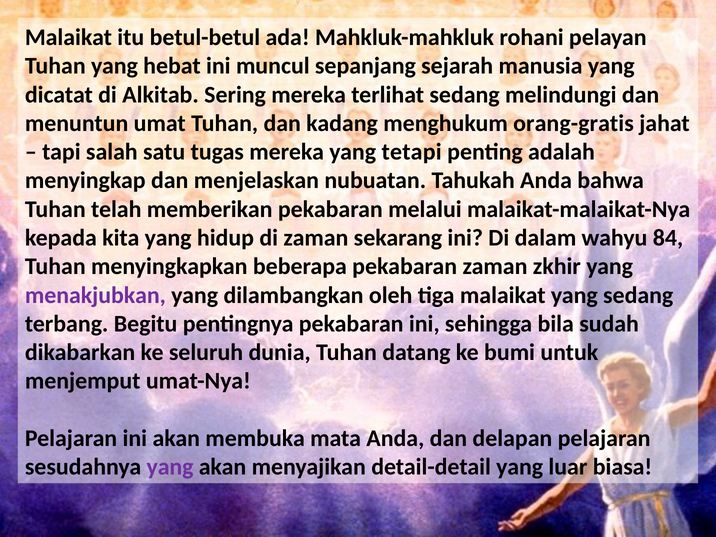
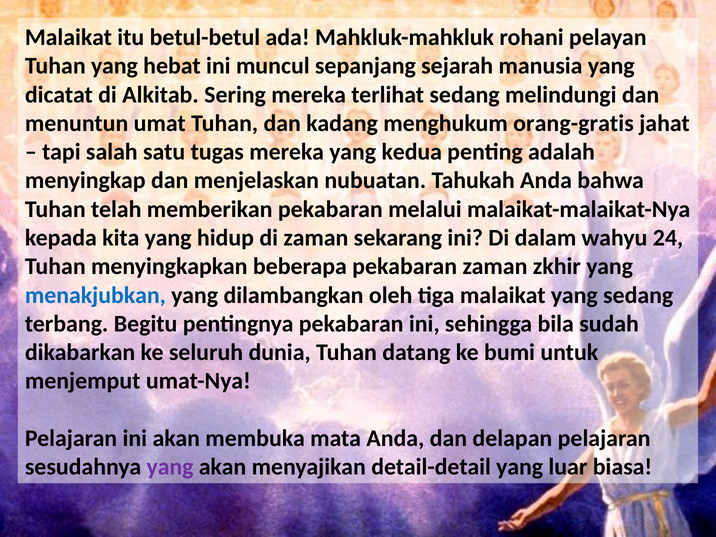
tetapi: tetapi -> kedua
84: 84 -> 24
menakjubkan colour: purple -> blue
